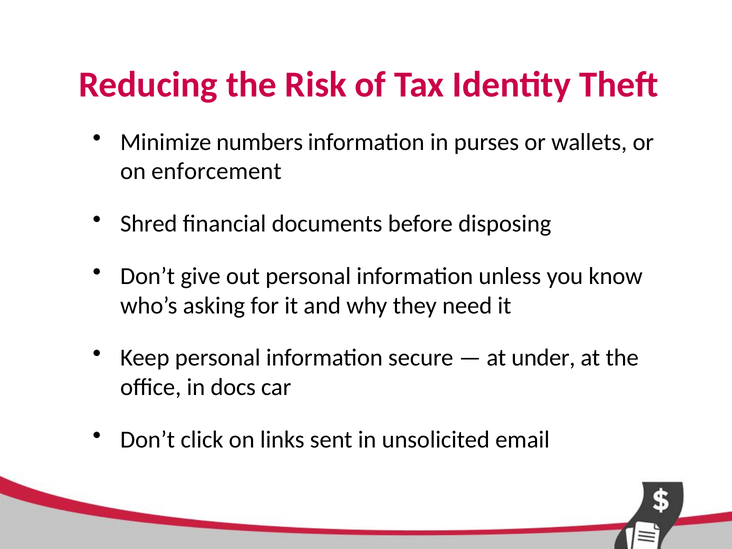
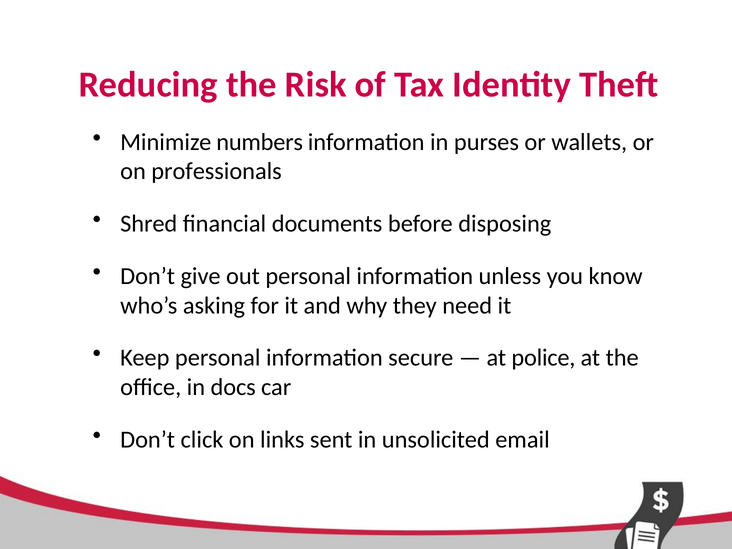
enforcement: enforcement -> professionals
under: under -> police
